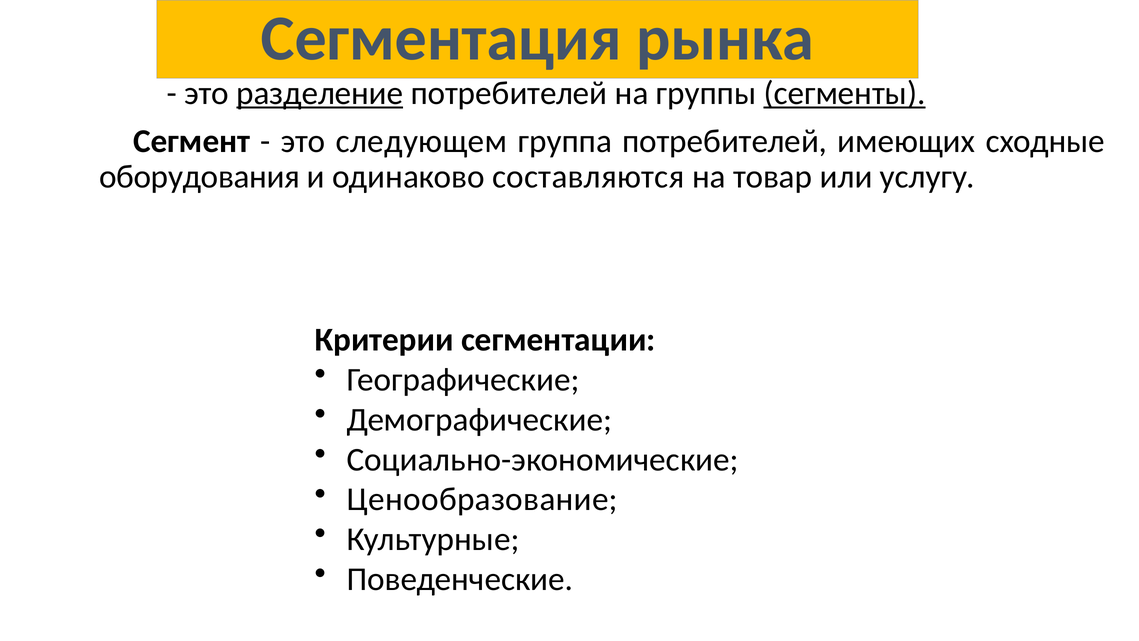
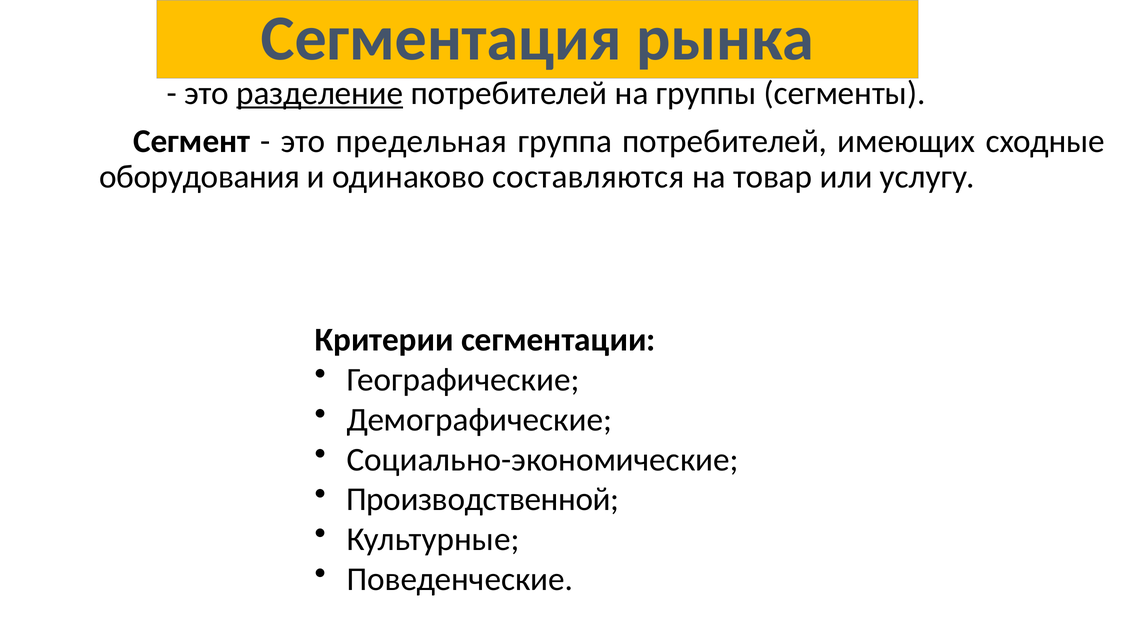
сегменты underline: present -> none
следующем: следующем -> предельная
Ценообразование: Ценообразование -> Производственной
